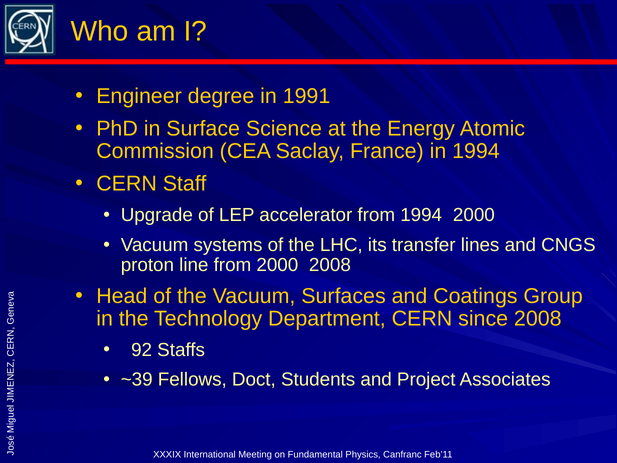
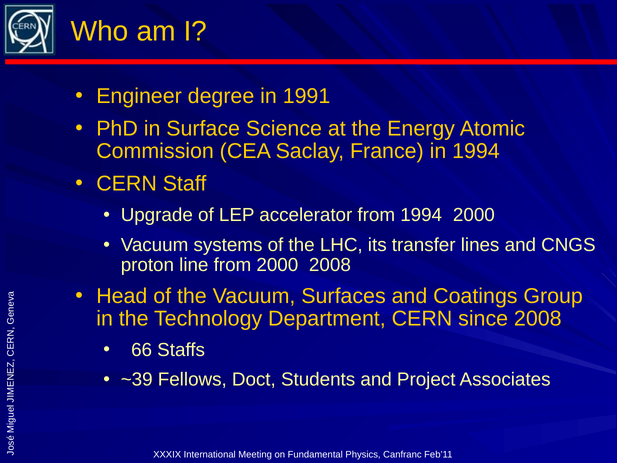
92: 92 -> 66
